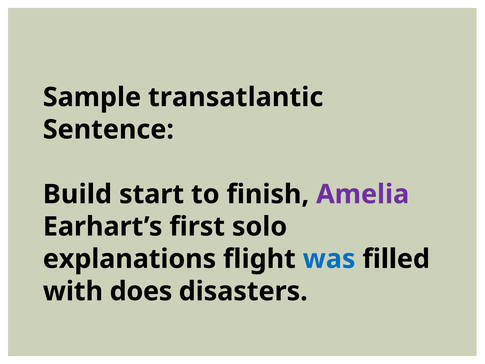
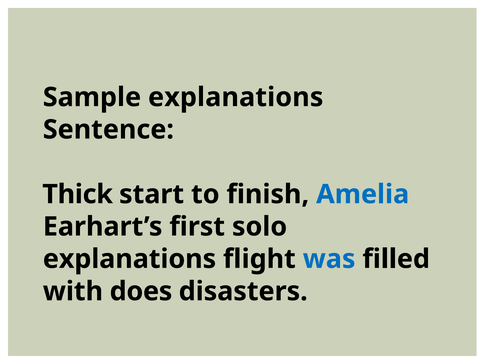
Sample transatlantic: transatlantic -> explanations
Build: Build -> Thick
Amelia colour: purple -> blue
